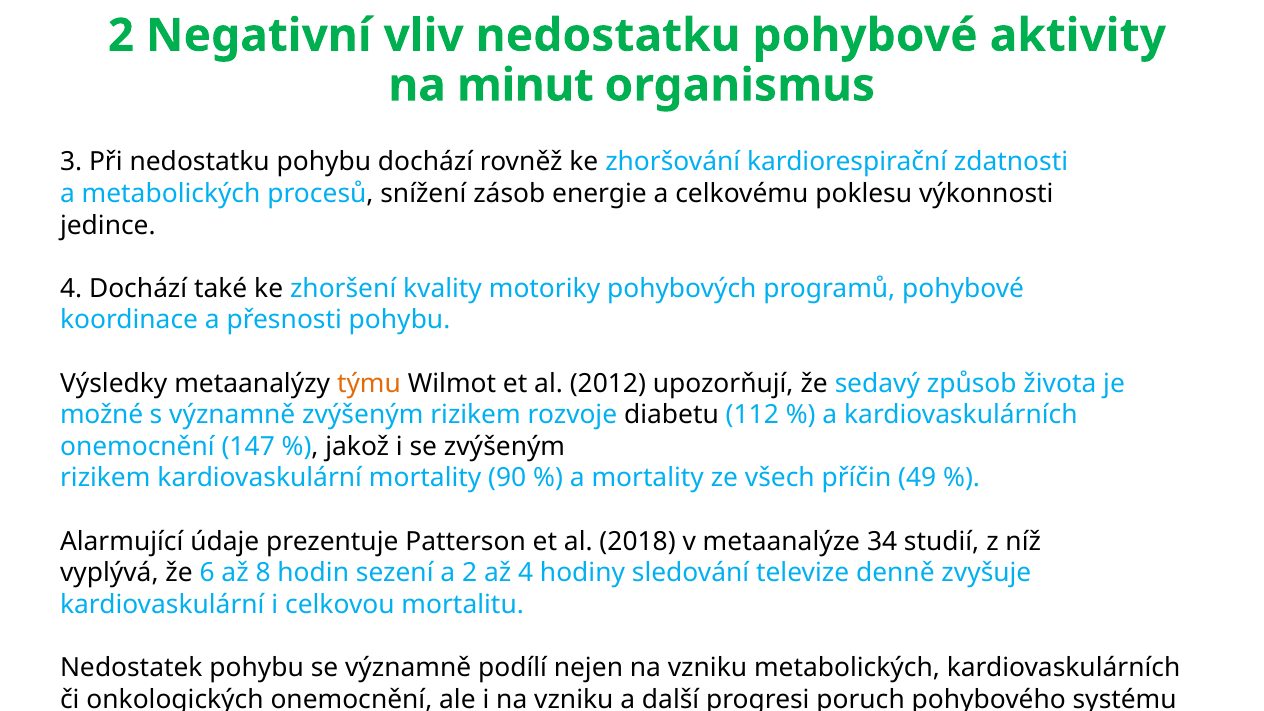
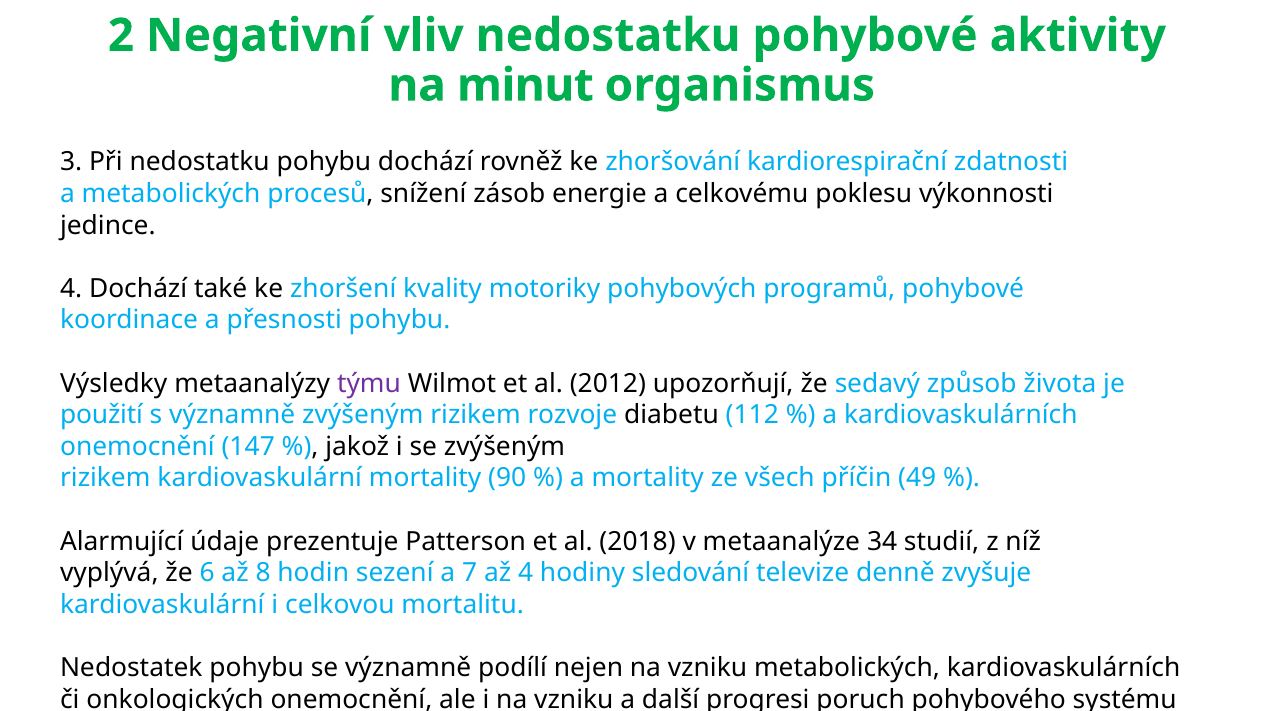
týmu colour: orange -> purple
možné: možné -> použití
a 2: 2 -> 7
